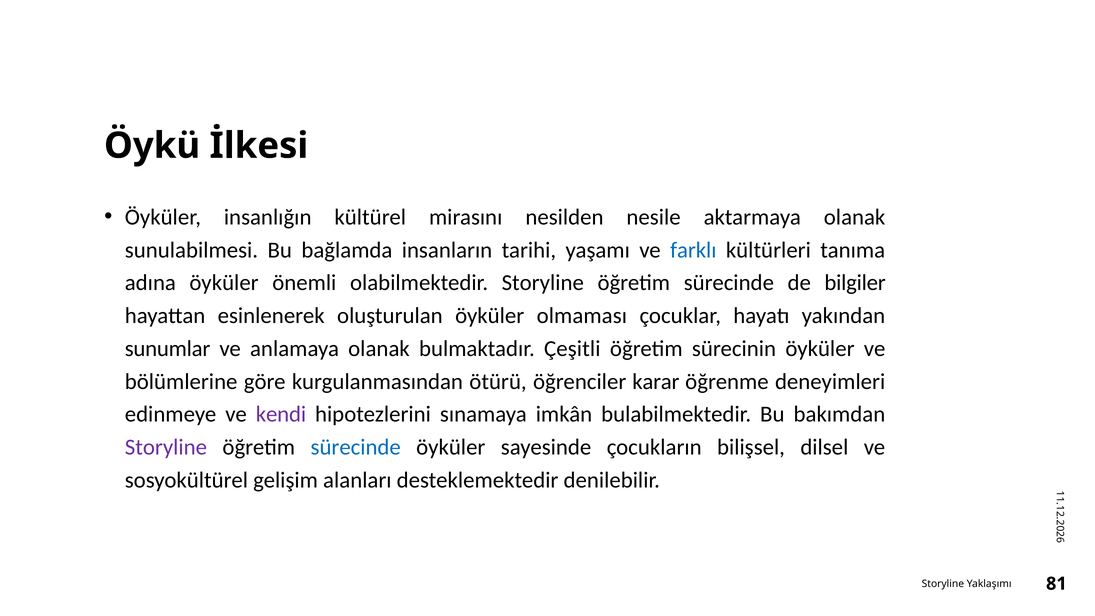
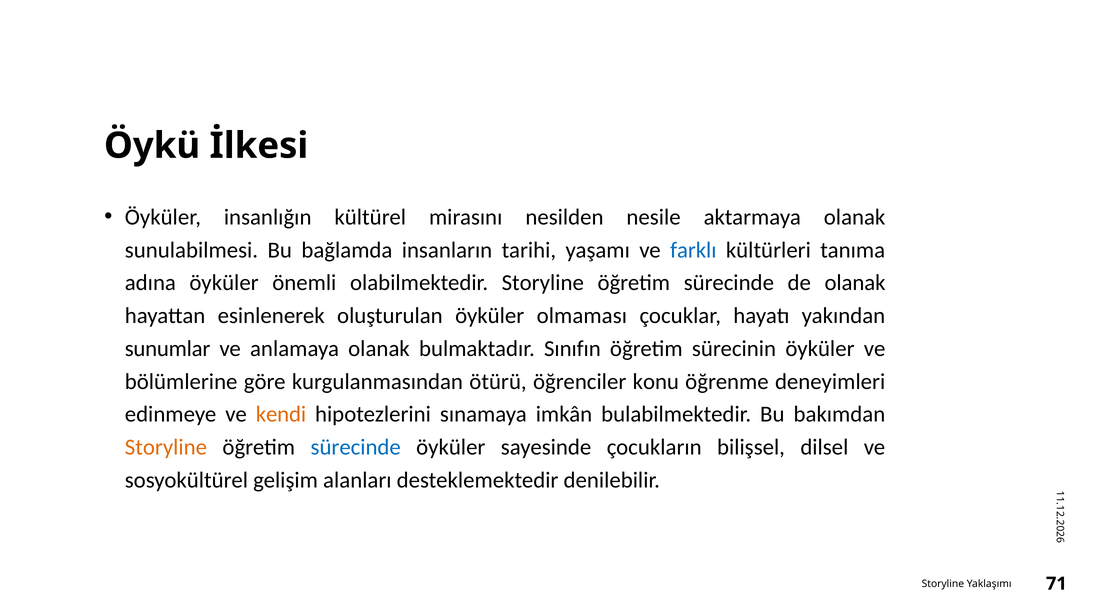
de bilgiler: bilgiler -> olanak
Çeşitli: Çeşitli -> Sınıfın
karar: karar -> konu
kendi colour: purple -> orange
Storyline at (166, 447) colour: purple -> orange
81: 81 -> 71
